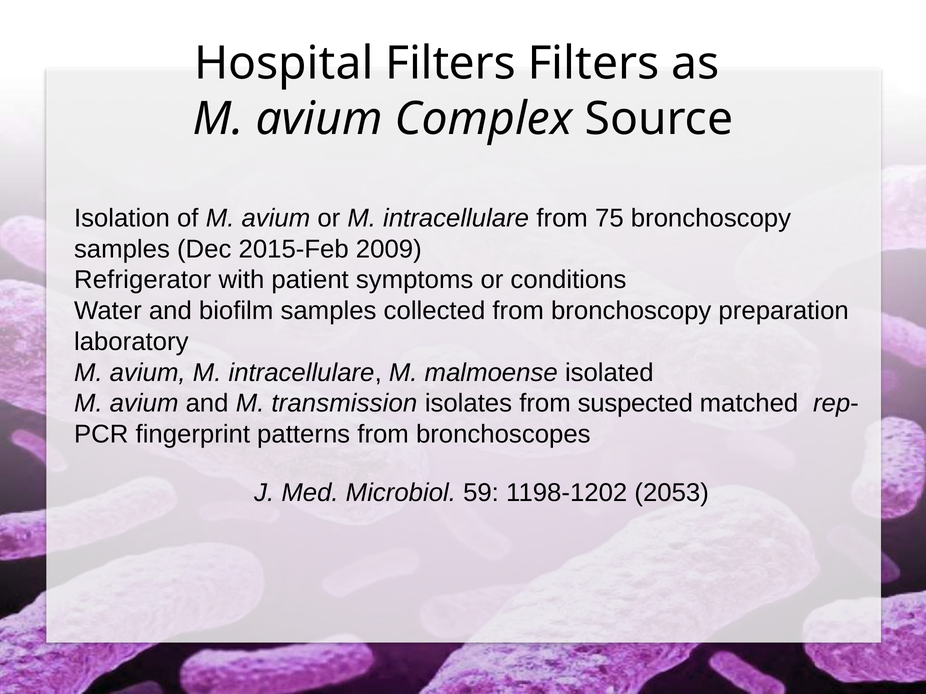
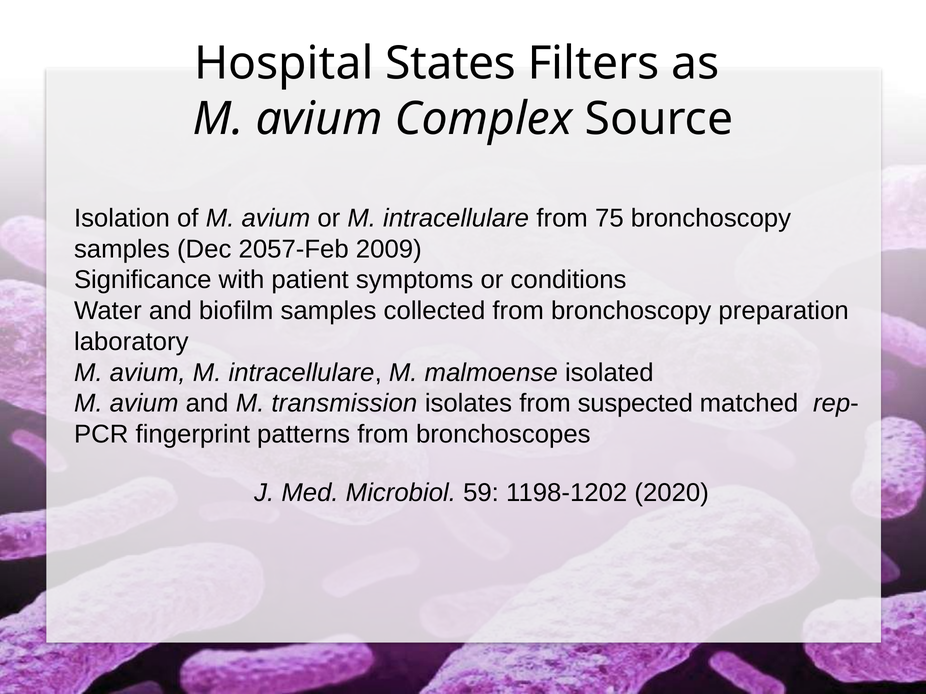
Hospital Filters: Filters -> States
2015-Feb: 2015-Feb -> 2057-Feb
Refrigerator: Refrigerator -> Significance
2053: 2053 -> 2020
